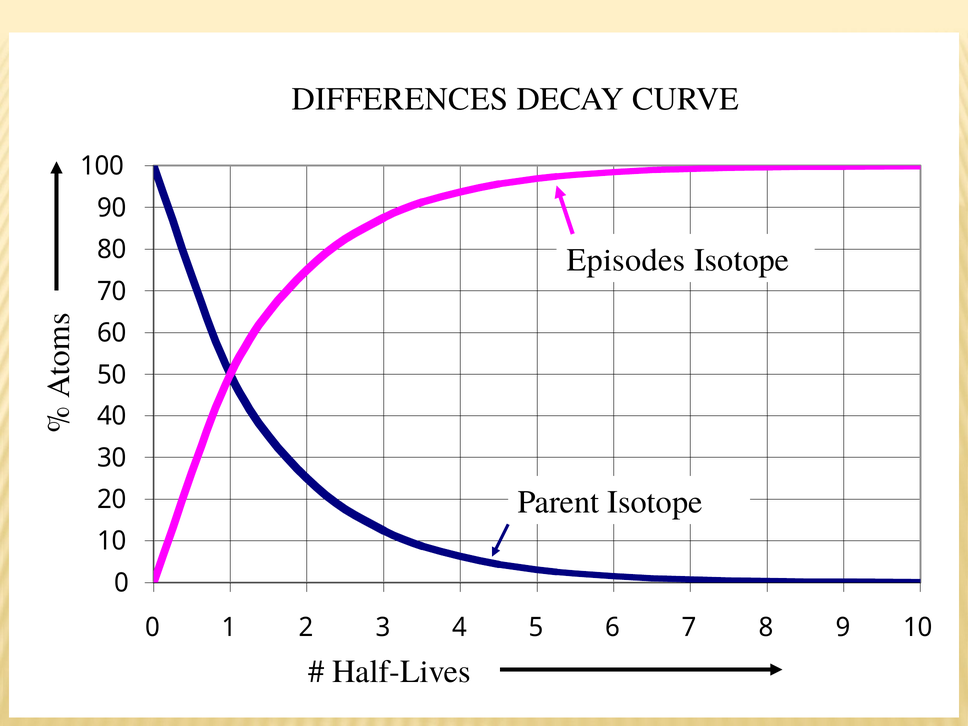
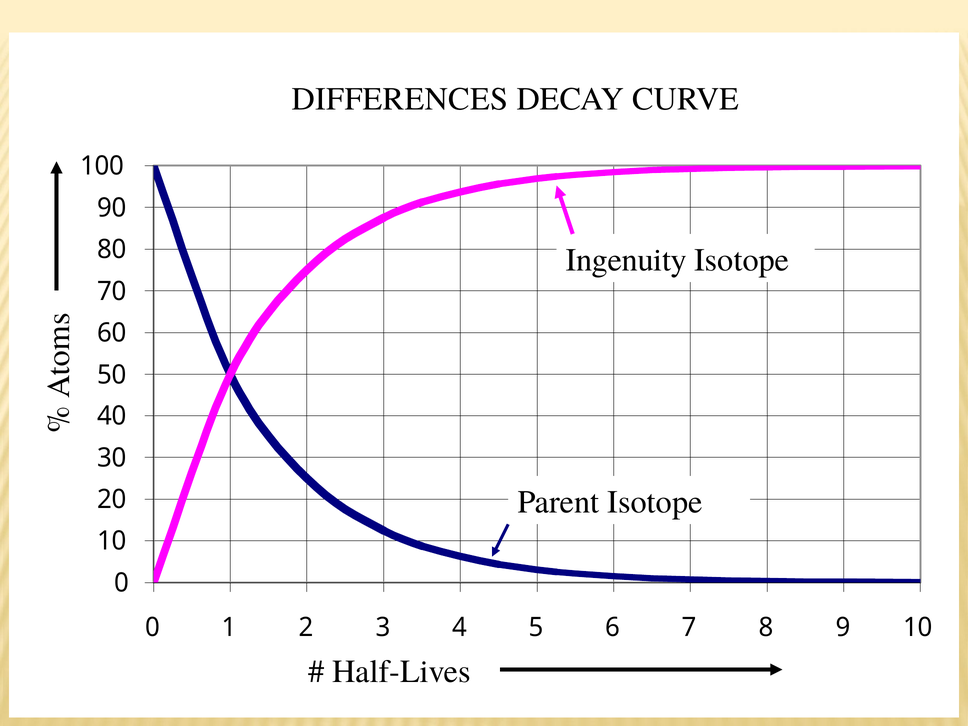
Episodes: Episodes -> Ingenuity
